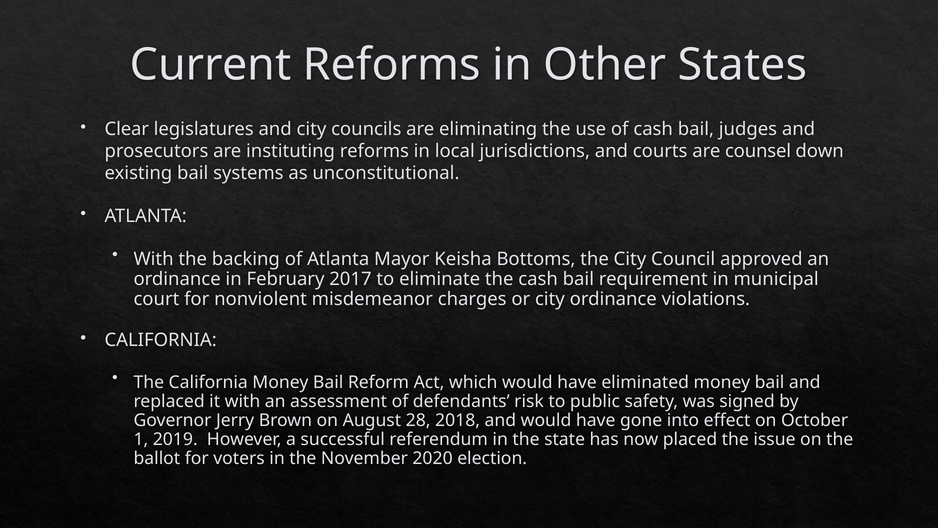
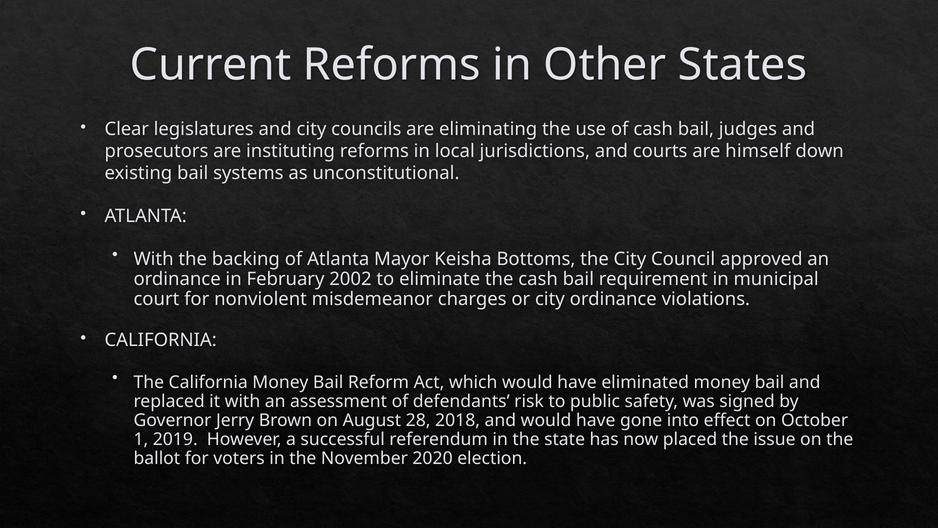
counsel: counsel -> himself
2017: 2017 -> 2002
